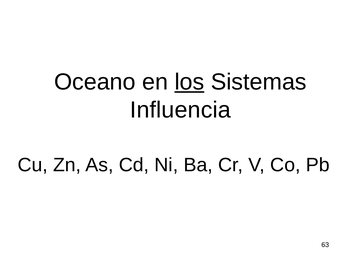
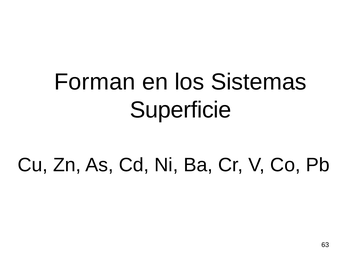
Oceano: Oceano -> Forman
los underline: present -> none
Influencia: Influencia -> Superficie
